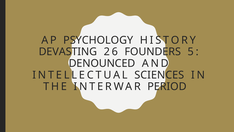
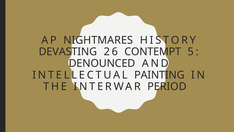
PSYCHOLOGY: PSYCHOLOGY -> NIGHTMARES
FOUNDERS: FOUNDERS -> CONTEMPT
SCIENCES: SCIENCES -> PAINTING
